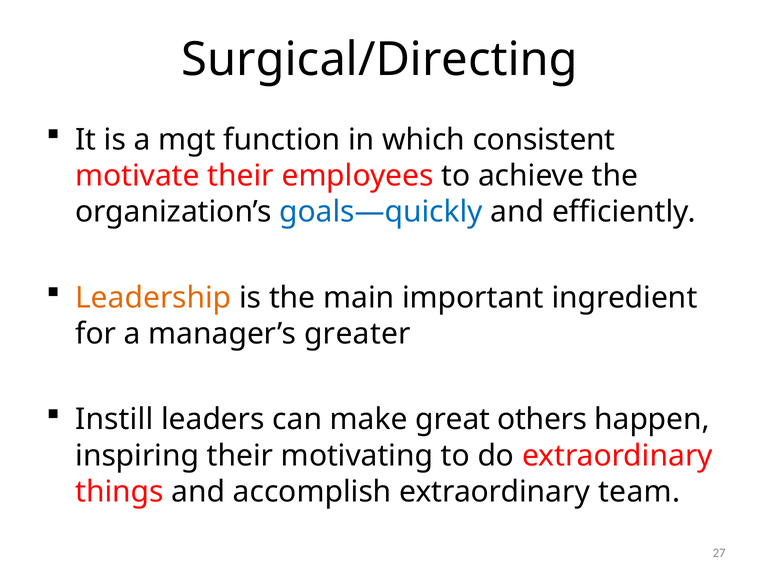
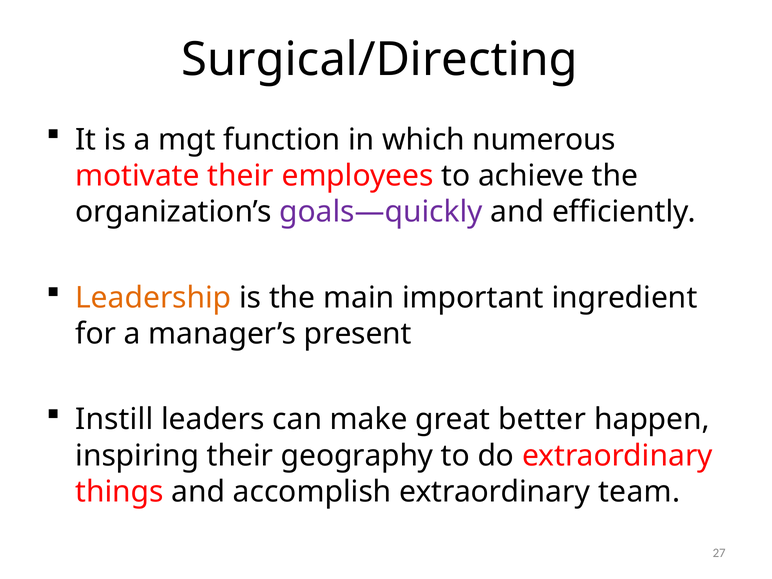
consistent: consistent -> numerous
goals—quickly colour: blue -> purple
greater: greater -> present
others: others -> better
motivating: motivating -> geography
